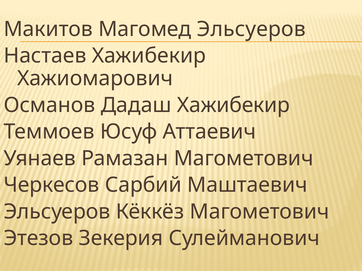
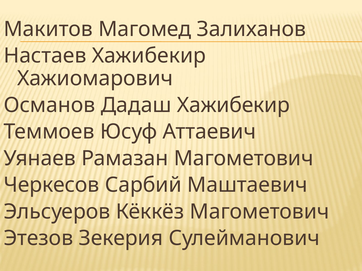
Магомед Эльсуеров: Эльсуеров -> Залиханов
